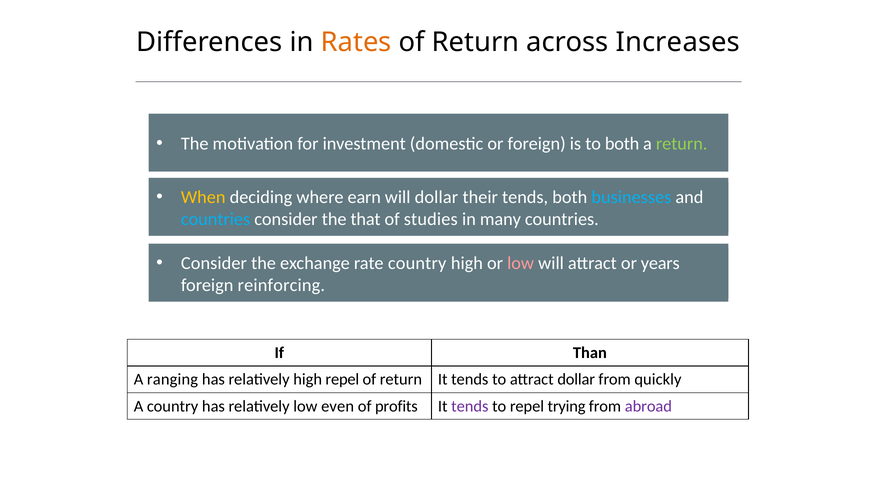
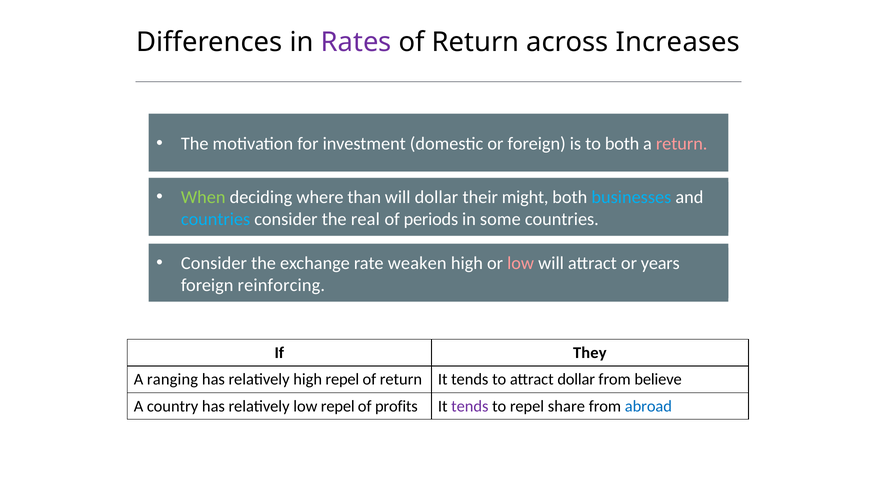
Rates colour: orange -> purple
return at (682, 144) colour: light green -> pink
When colour: yellow -> light green
earn: earn -> than
their tends: tends -> might
that: that -> real
studies: studies -> periods
many: many -> some
rate country: country -> weaken
Than: Than -> They
quickly: quickly -> believe
low even: even -> repel
trying: trying -> share
abroad colour: purple -> blue
